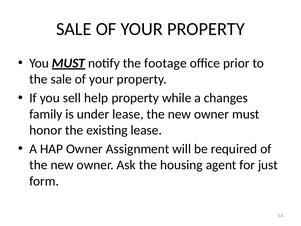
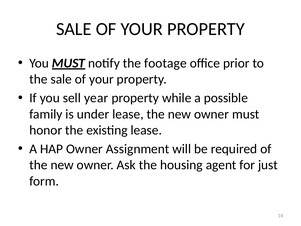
help: help -> year
changes: changes -> possible
